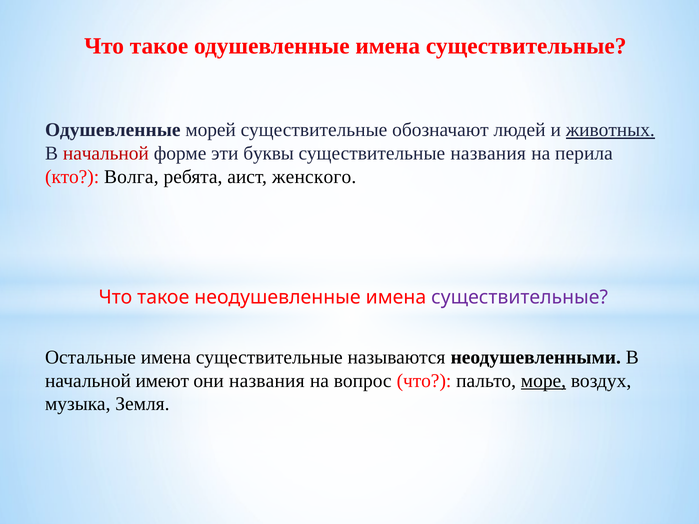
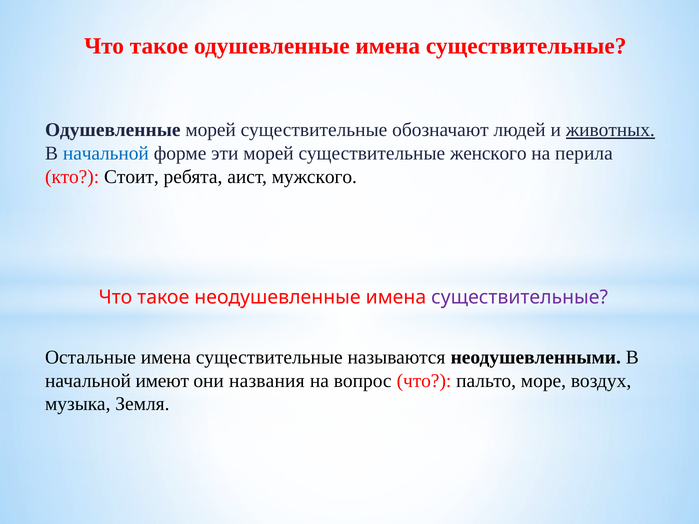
начальной at (106, 153) colour: red -> blue
эти буквы: буквы -> морей
существительные названия: названия -> женского
Волга: Волга -> Стоит
женского: женского -> мужского
море underline: present -> none
